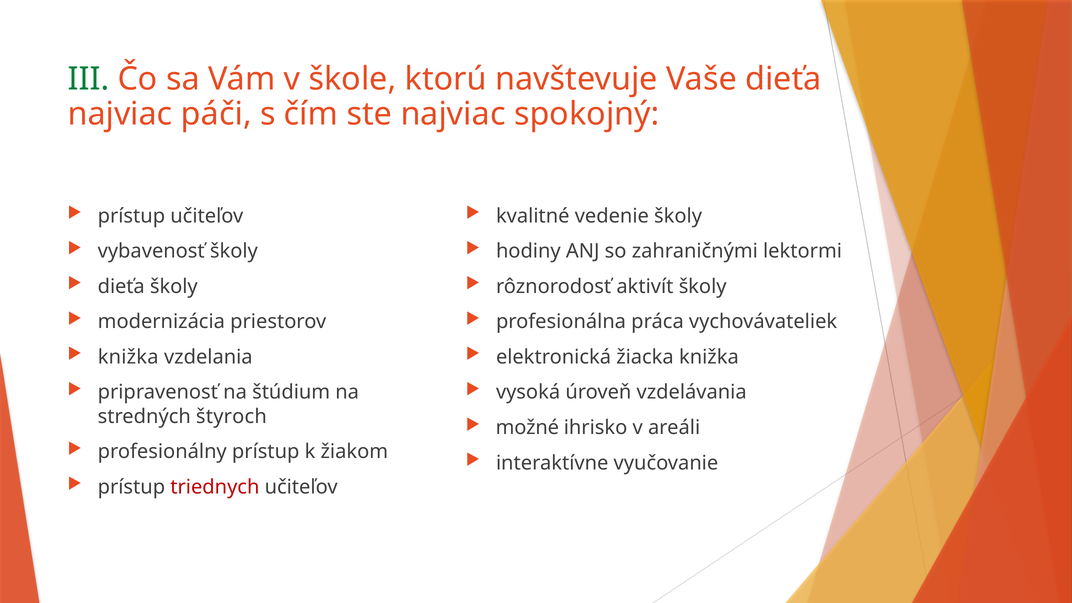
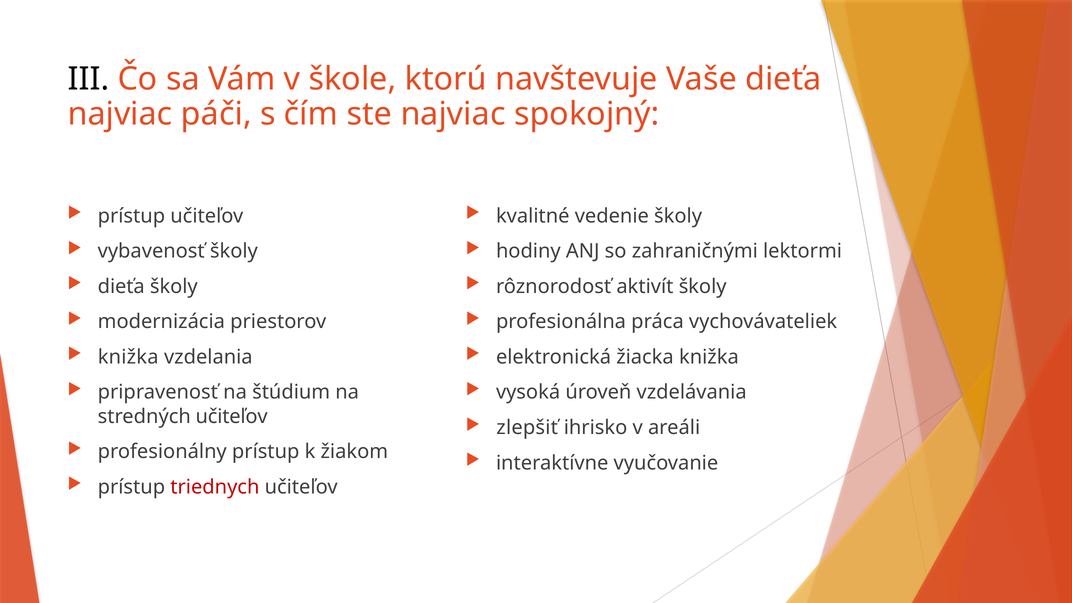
III colour: green -> black
stredných štyroch: štyroch -> učiteľov
možné: možné -> zlepšiť
